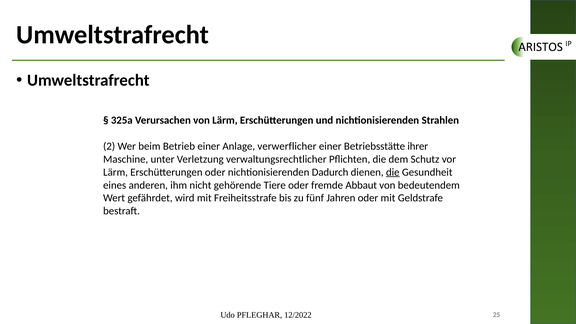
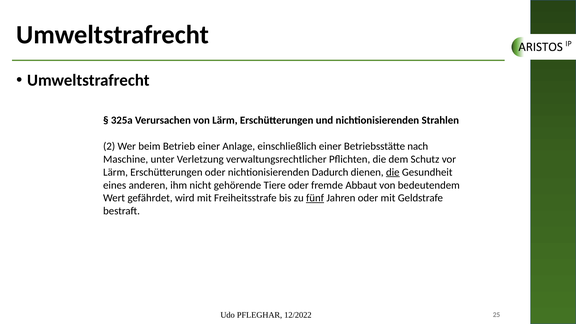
verwerflicher: verwerflicher -> einschließlich
ihrer: ihrer -> nach
fünf underline: none -> present
